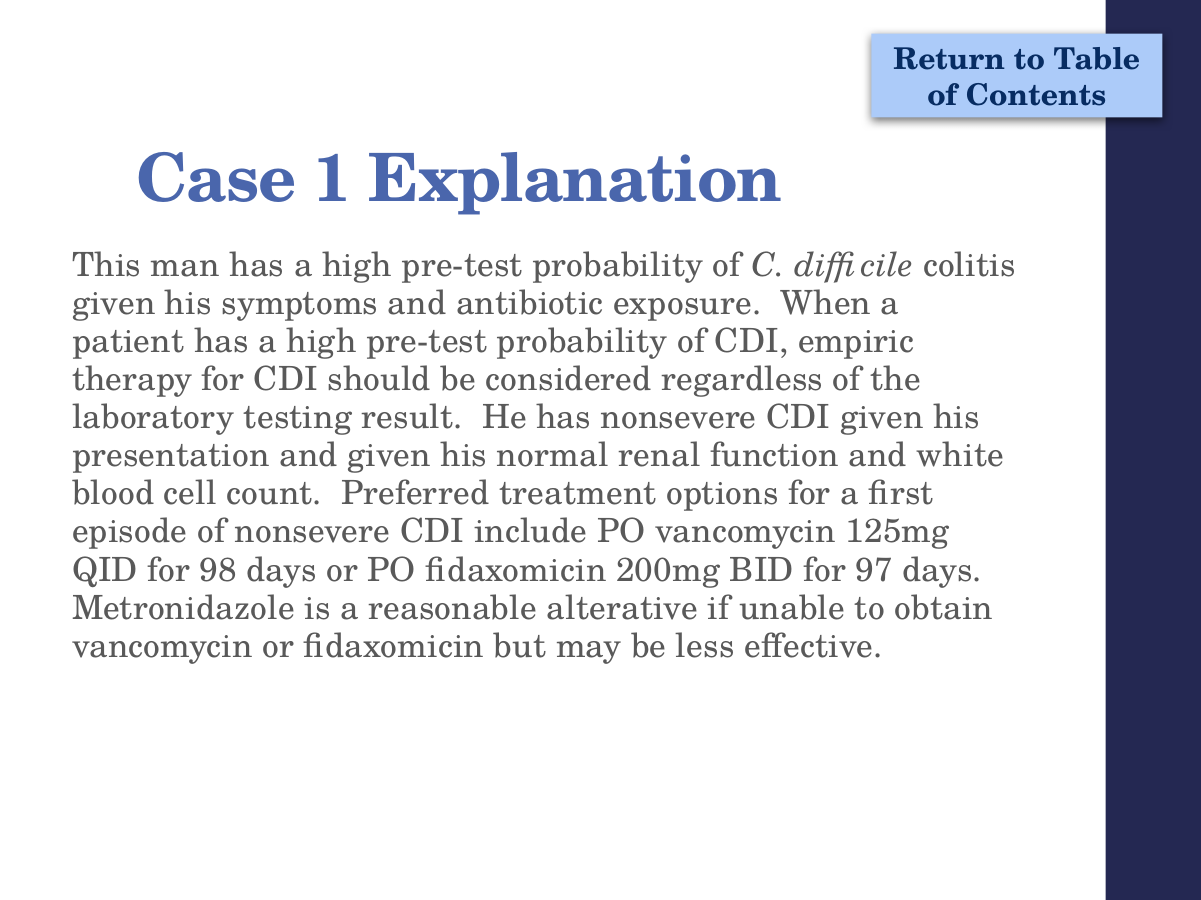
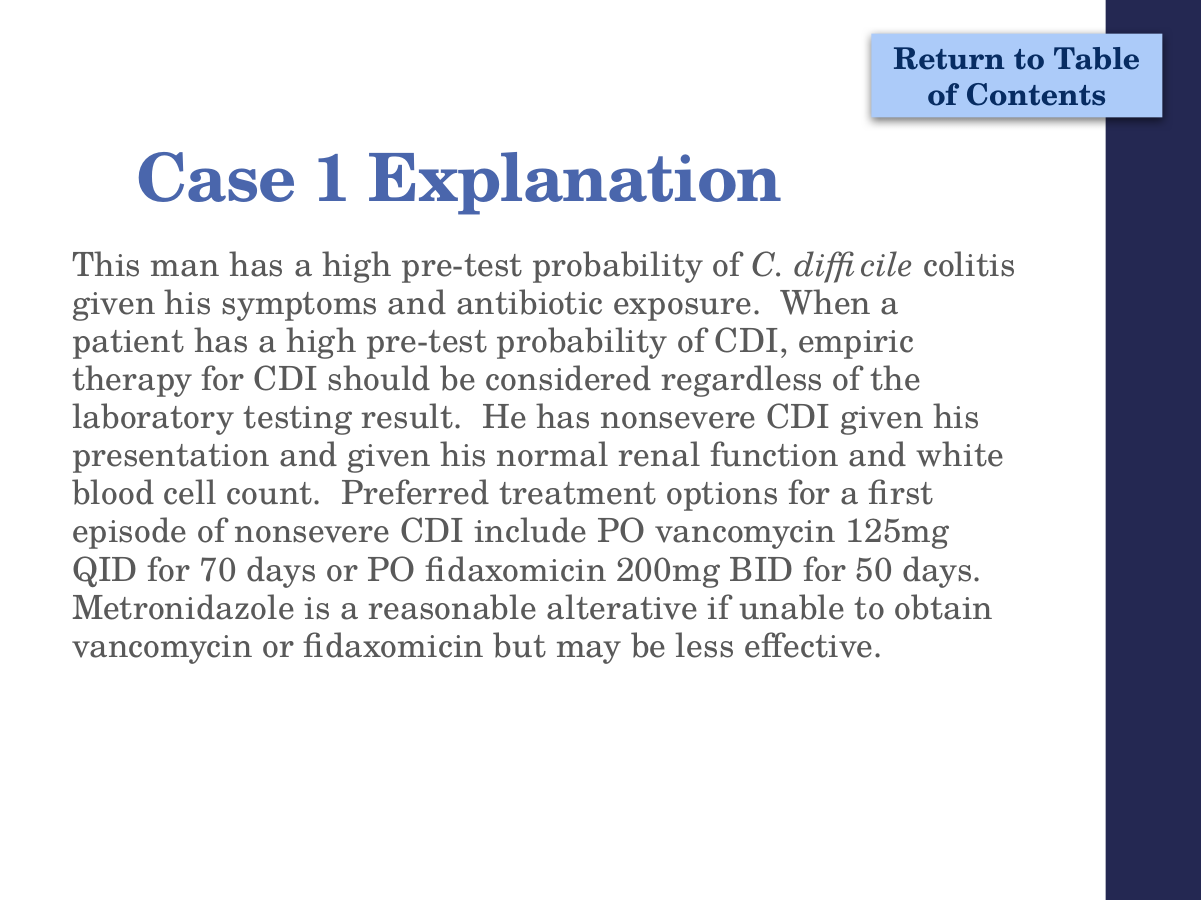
98: 98 -> 70
97: 97 -> 50
